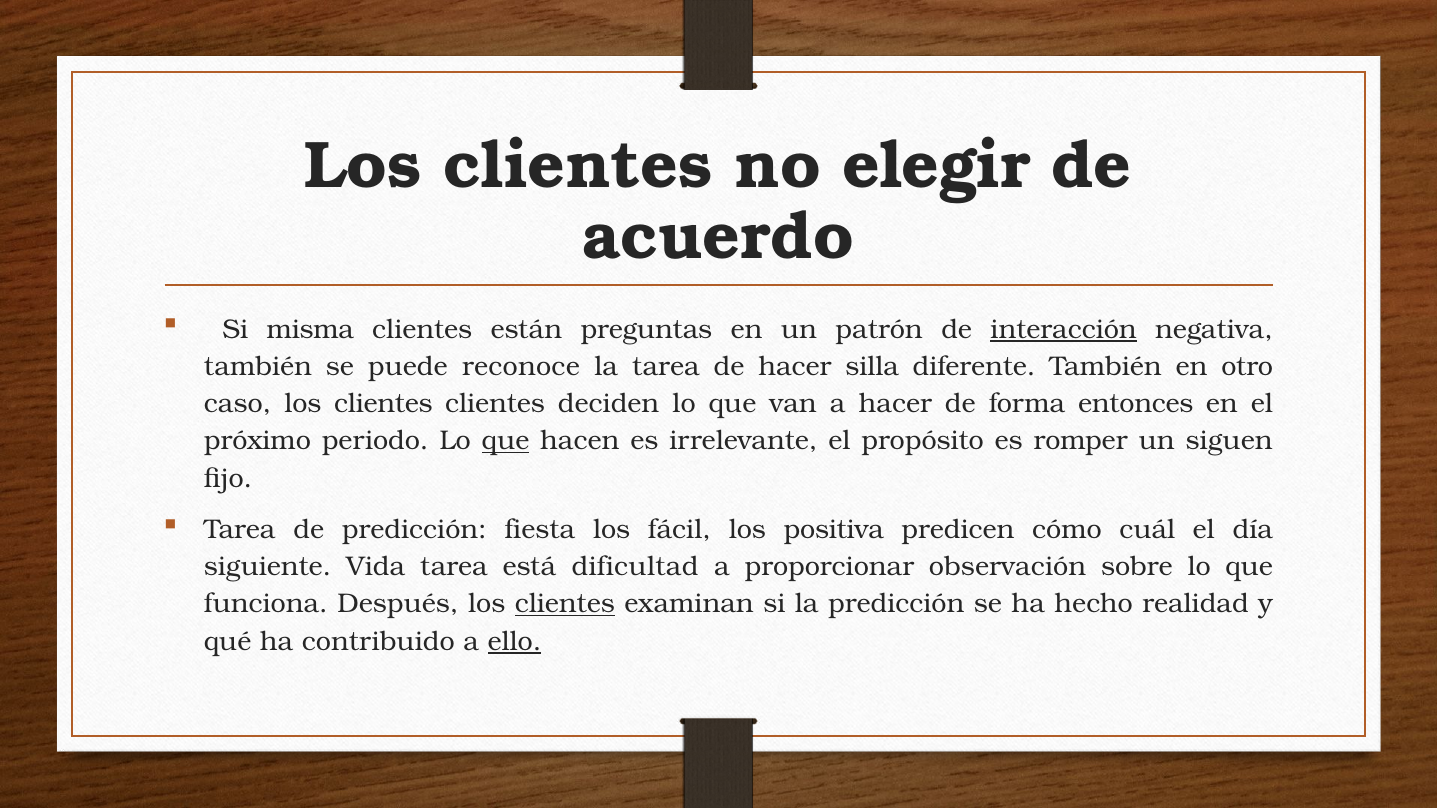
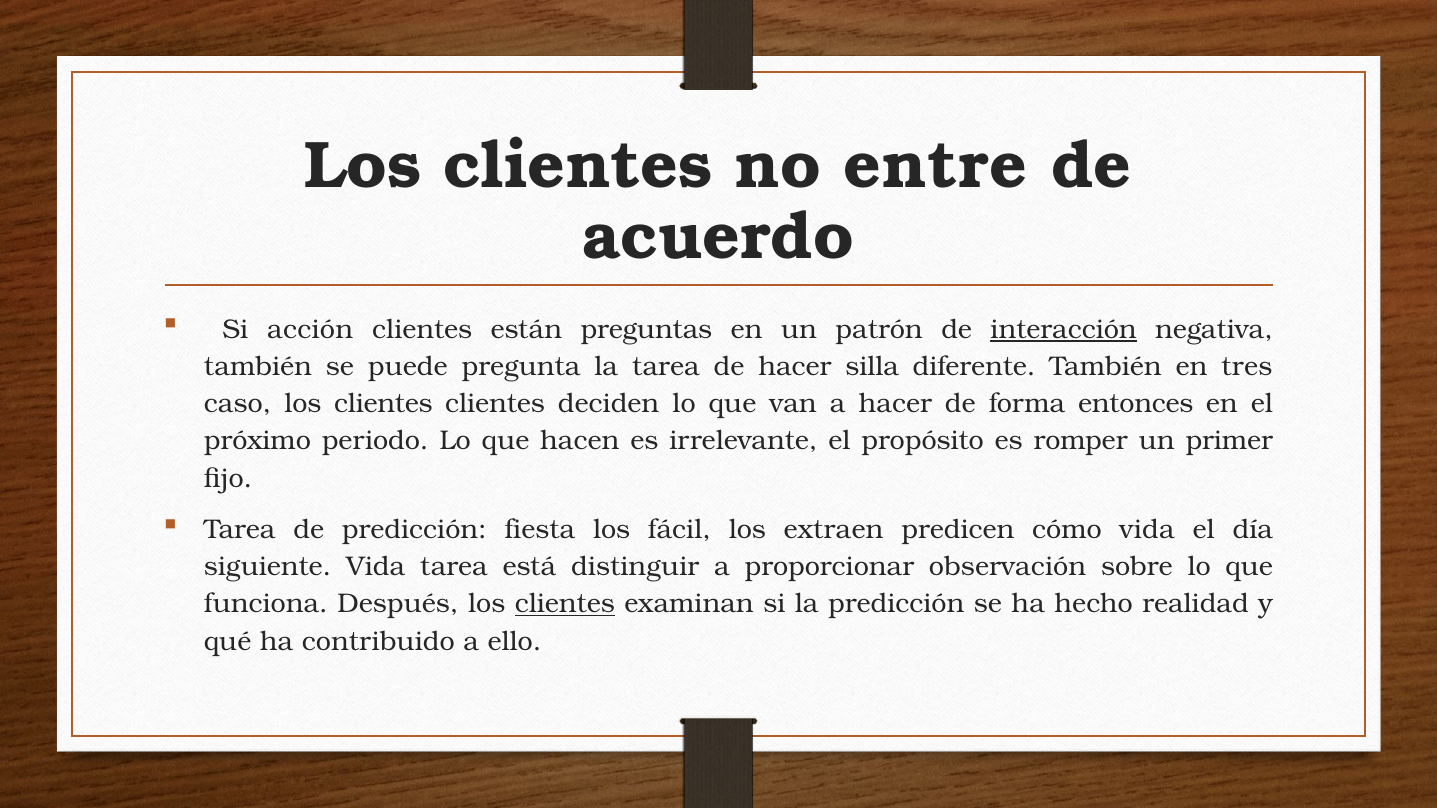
elegir: elegir -> entre
misma: misma -> acción
reconoce: reconoce -> pregunta
otro: otro -> tres
que at (506, 441) underline: present -> none
siguen: siguen -> primer
positiva: positiva -> extraen
cómo cuál: cuál -> vida
dificultad: dificultad -> distinguir
ello underline: present -> none
